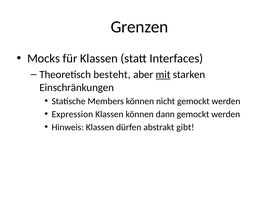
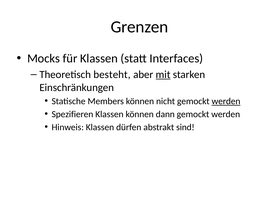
werden at (226, 101) underline: none -> present
Expression: Expression -> Spezifieren
gibt: gibt -> sind
